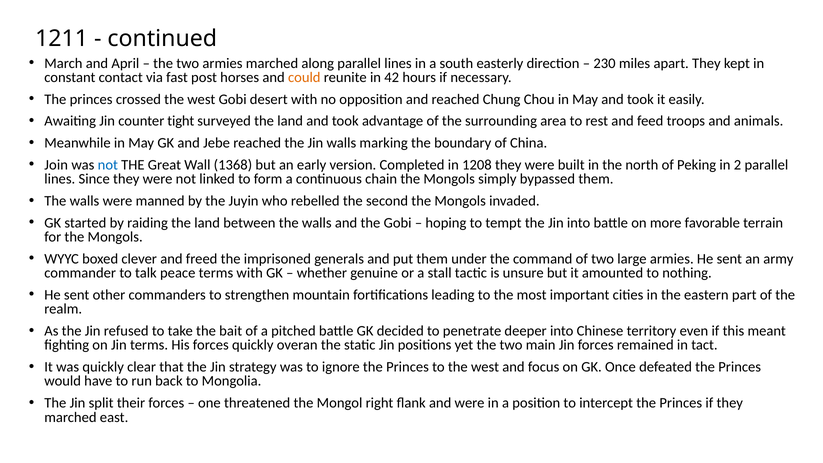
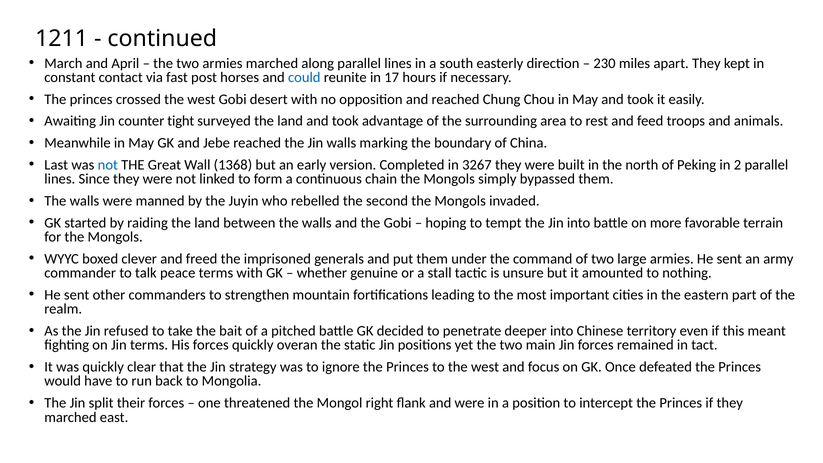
could colour: orange -> blue
42: 42 -> 17
Join: Join -> Last
1208: 1208 -> 3267
